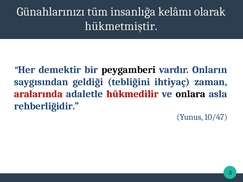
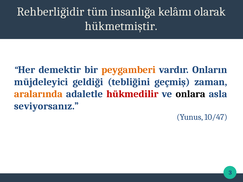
Günahlarınızı: Günahlarınızı -> Rehberliğidir
peygamberi colour: black -> orange
saygısından: saygısından -> müjdeleyici
ihtiyaç: ihtiyaç -> geçmiş
aralarında colour: red -> orange
rehberliğidir: rehberliğidir -> seviyorsanız
